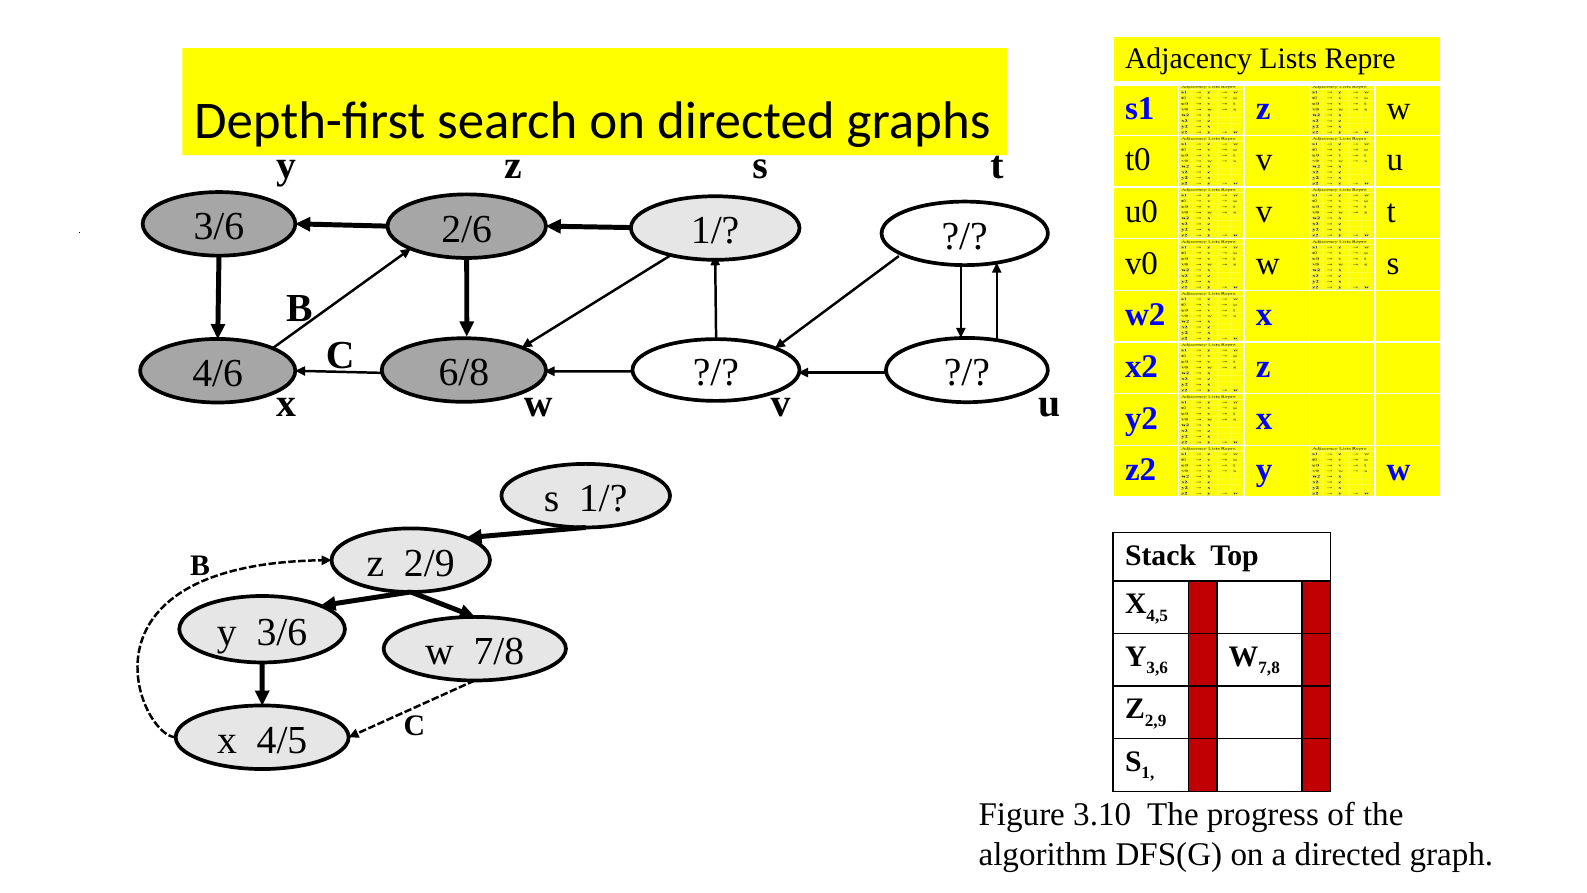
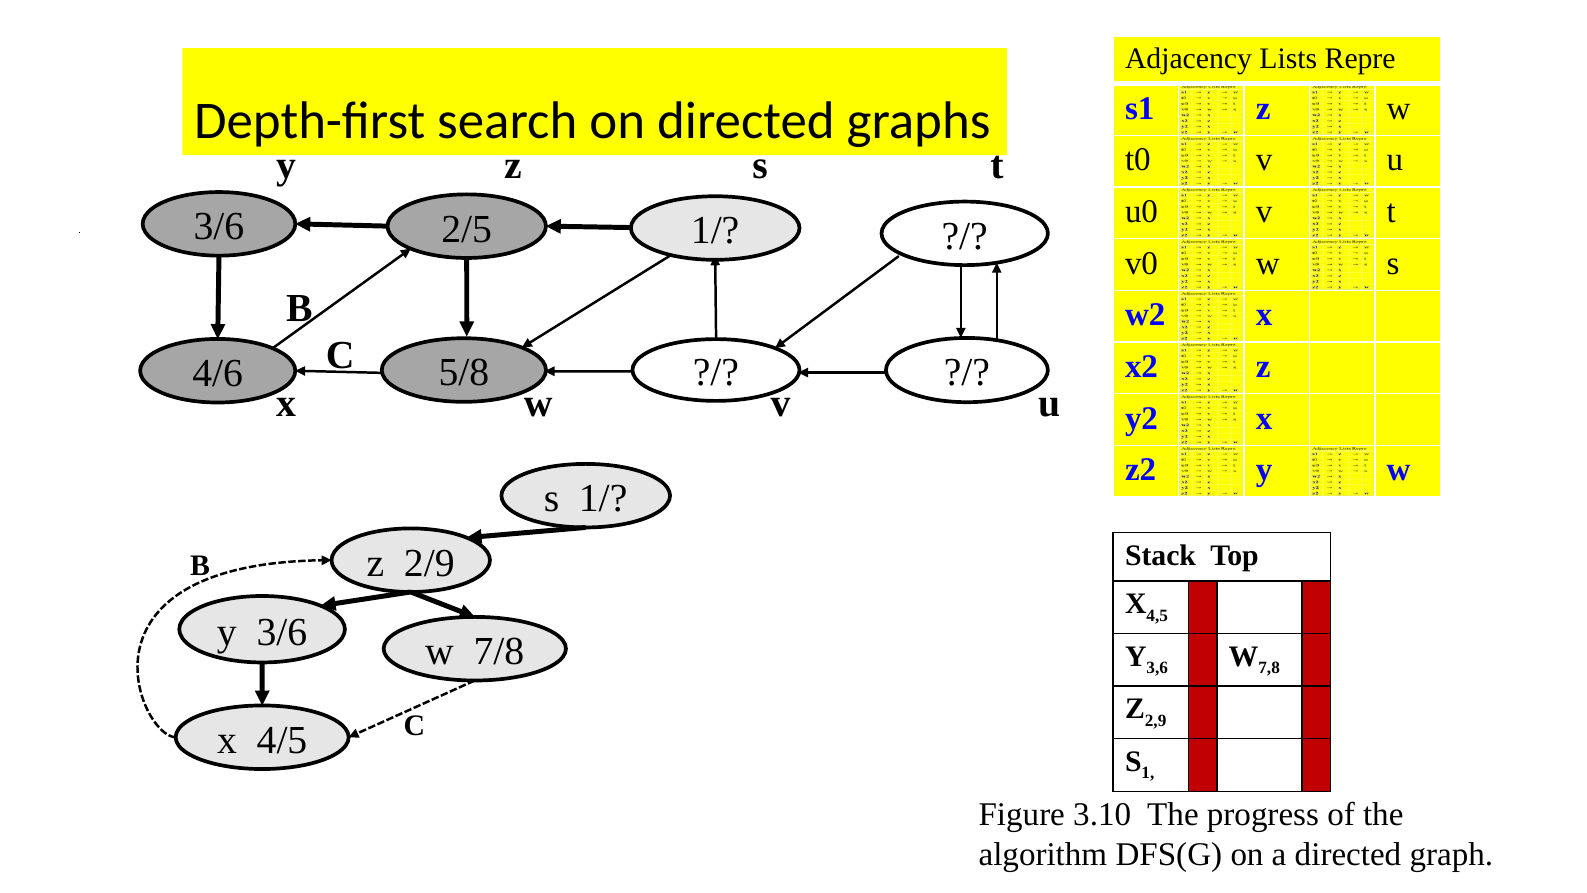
2/6: 2/6 -> 2/5
6/8: 6/8 -> 5/8
